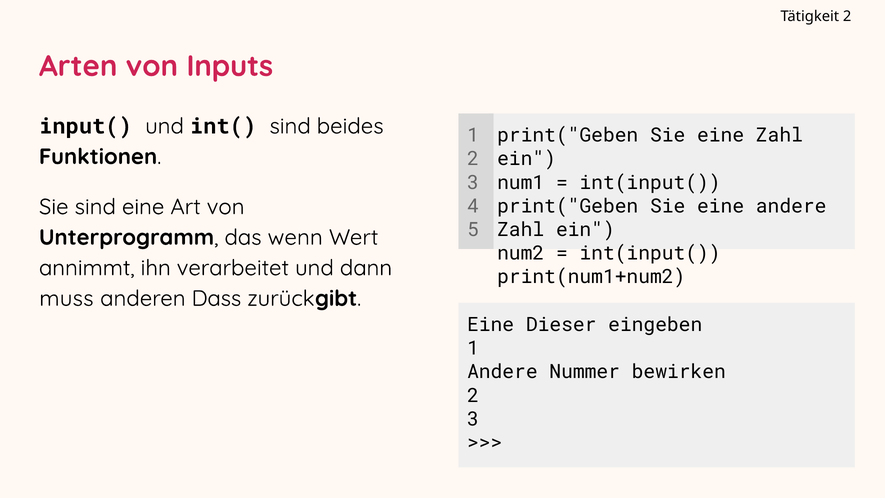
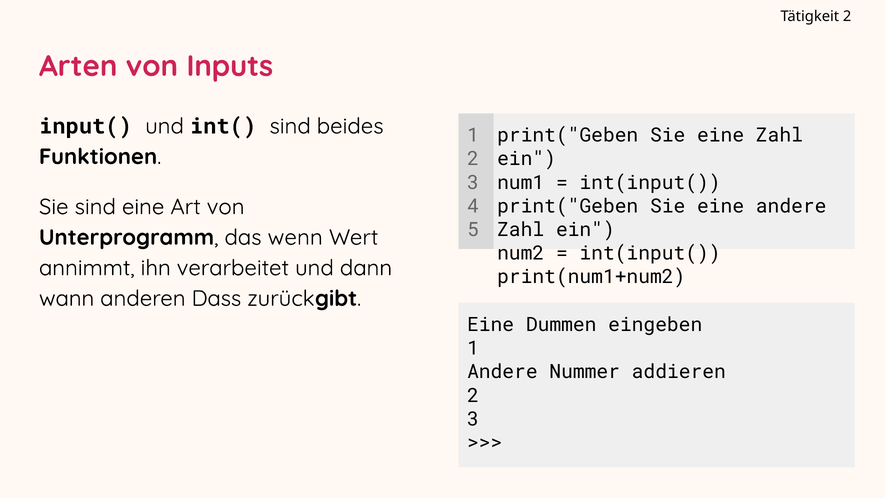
muss: muss -> wann
Dieser: Dieser -> Dummen
bewirken: bewirken -> addieren
